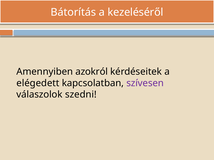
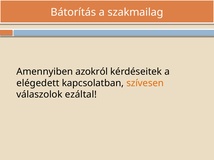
kezeléséről: kezeléséről -> szakmailag
szívesen colour: purple -> orange
szedni: szedni -> ezáltal
